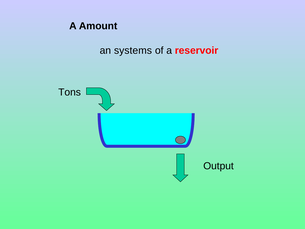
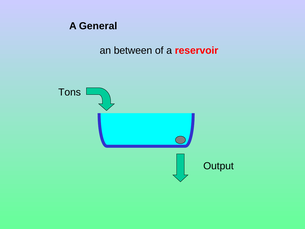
Amount: Amount -> General
systems: systems -> between
